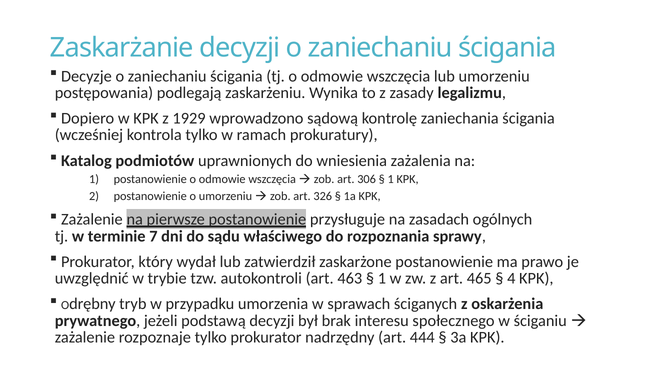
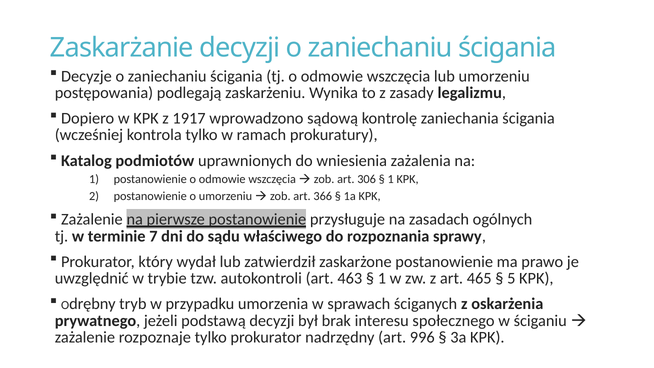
1929: 1929 -> 1917
326: 326 -> 366
4: 4 -> 5
444: 444 -> 996
